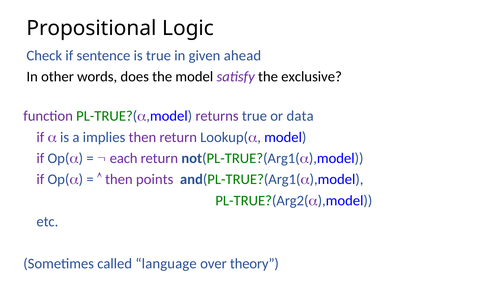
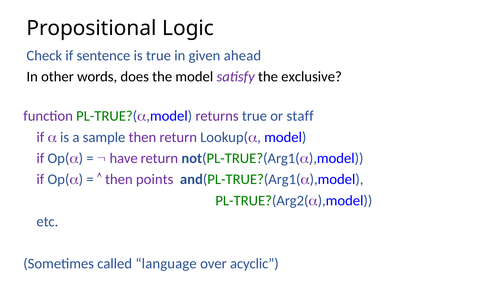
data: data -> staff
implies: implies -> sample
each: each -> have
theory: theory -> acyclic
